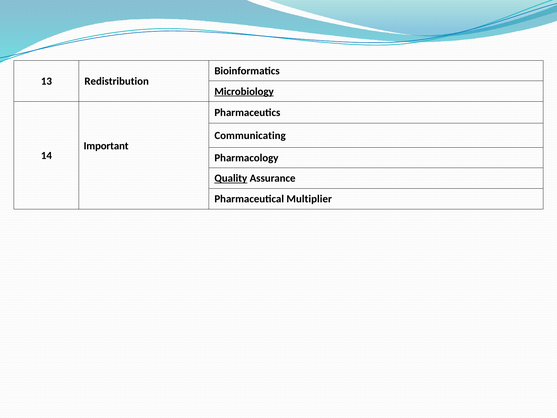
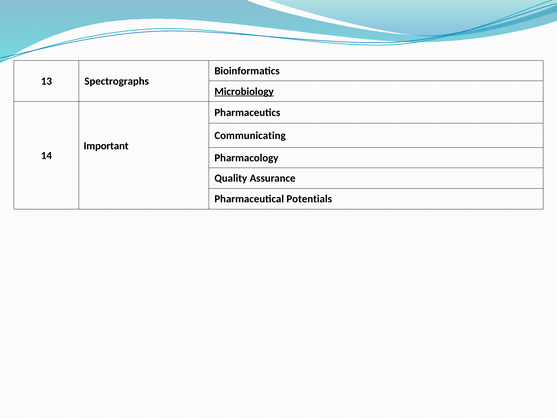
Redistribution: Redistribution -> Spectrographs
Quality underline: present -> none
Multiplier: Multiplier -> Potentials
